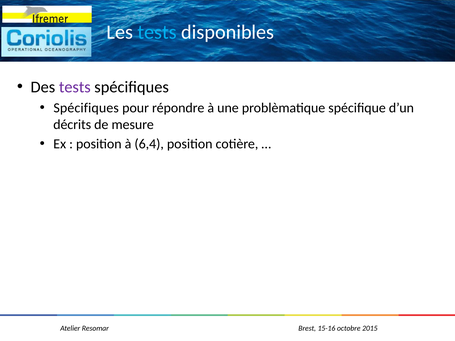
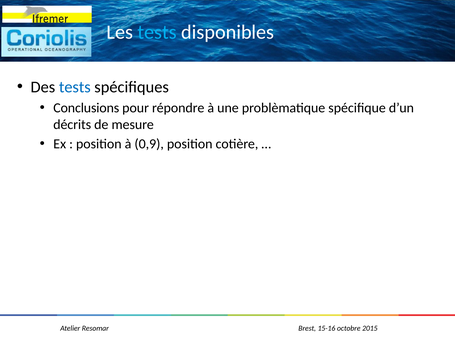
tests at (75, 87) colour: purple -> blue
Spécifiques at (86, 108): Spécifiques -> Conclusions
6,4: 6,4 -> 0,9
